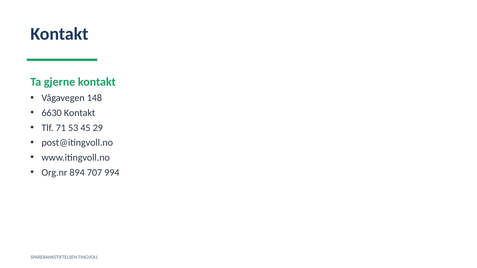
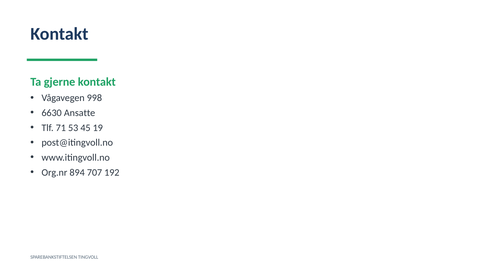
148: 148 -> 998
6630 Kontakt: Kontakt -> Ansatte
29: 29 -> 19
994: 994 -> 192
